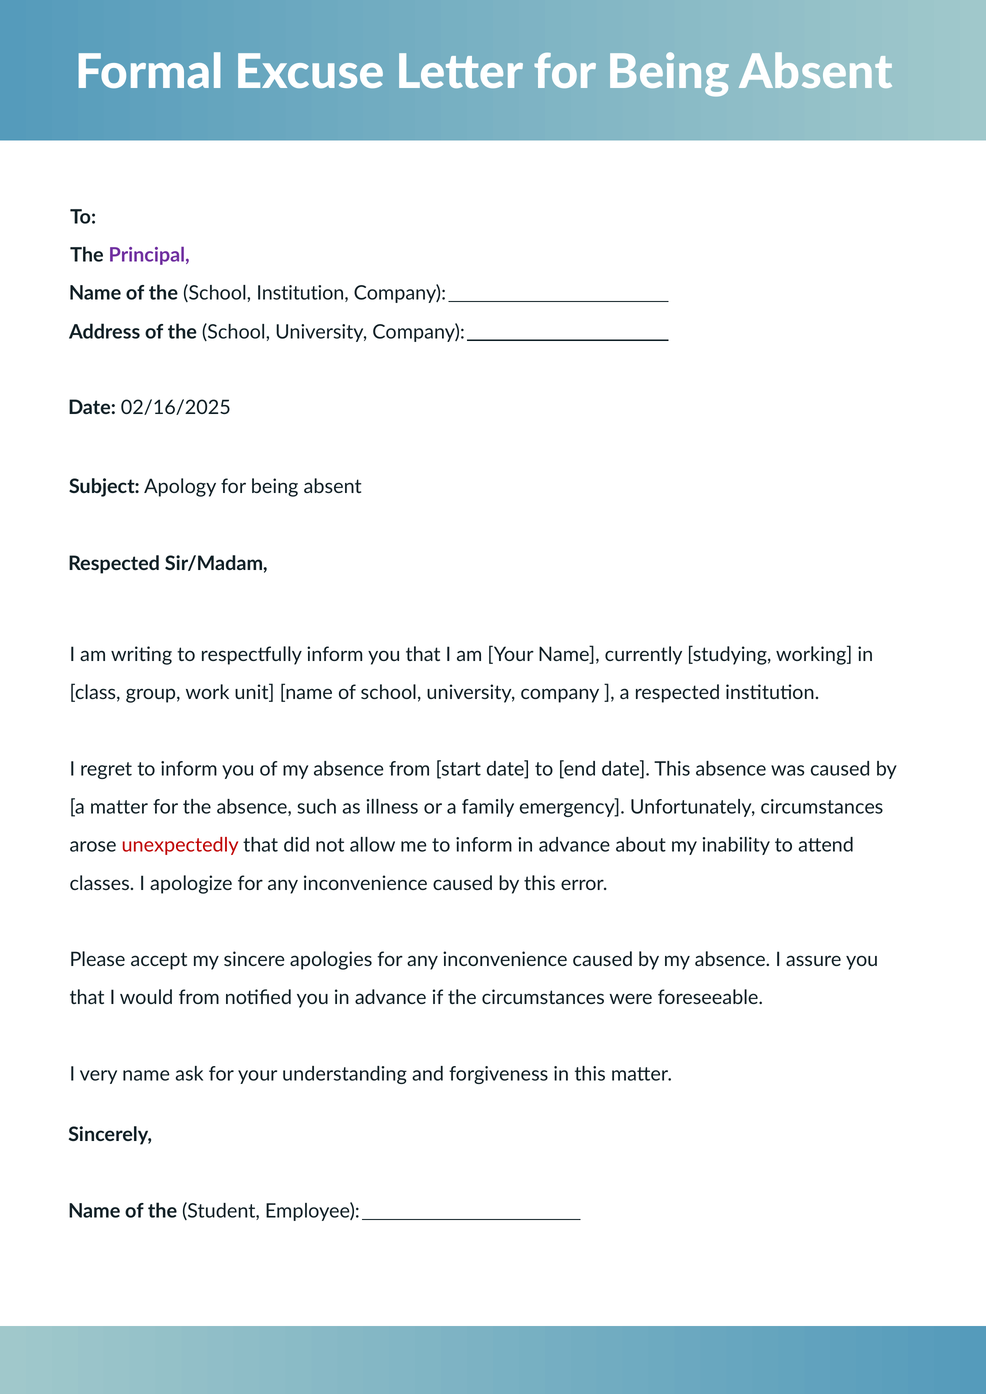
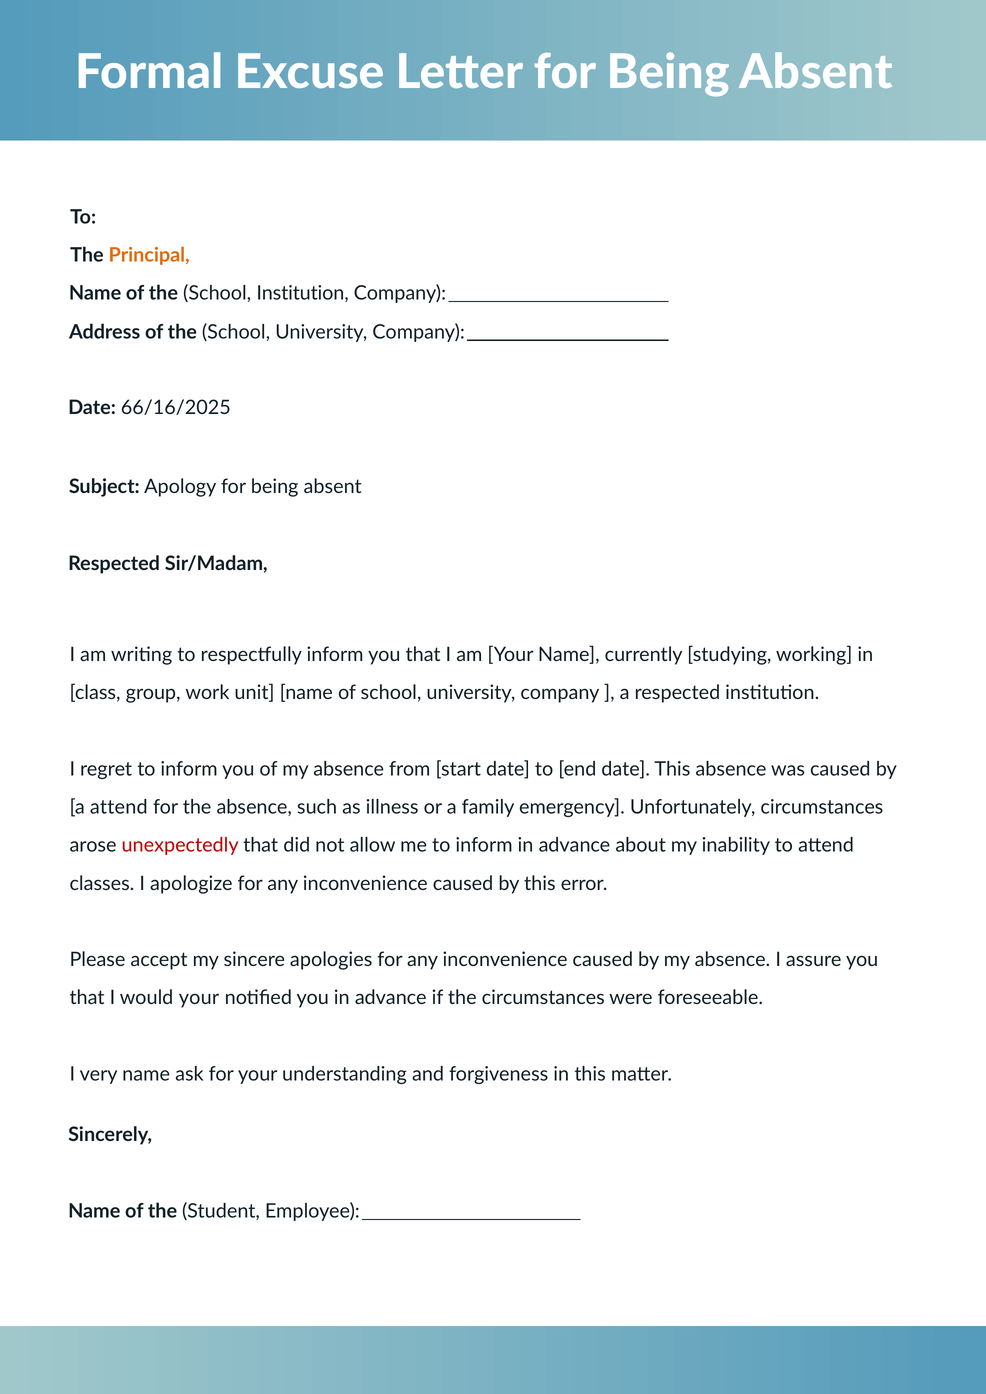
Principal colour: purple -> orange
02/16/2025: 02/16/2025 -> 66/16/2025
a matter: matter -> attend
would from: from -> your
